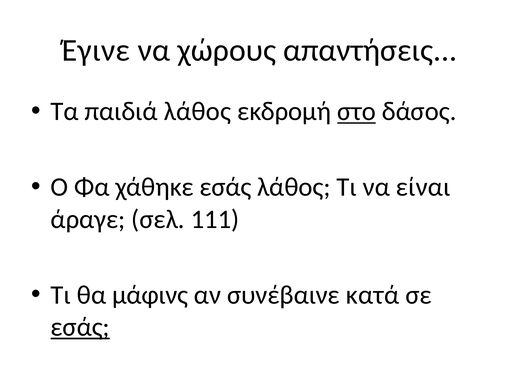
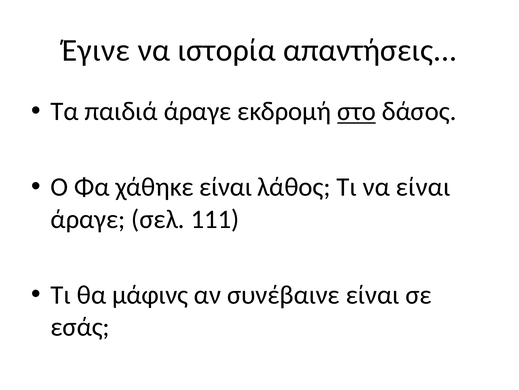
χώρους: χώρους -> ιστορία
παιδιά λάθος: λάθος -> άραγε
χάθηκε εσάς: εσάς -> είναι
συνέβαινε κατά: κατά -> είναι
εσάς at (80, 326) underline: present -> none
